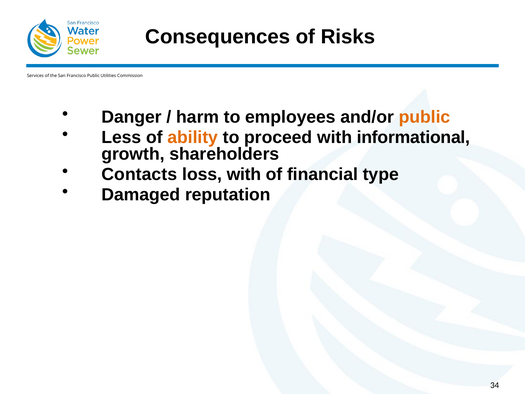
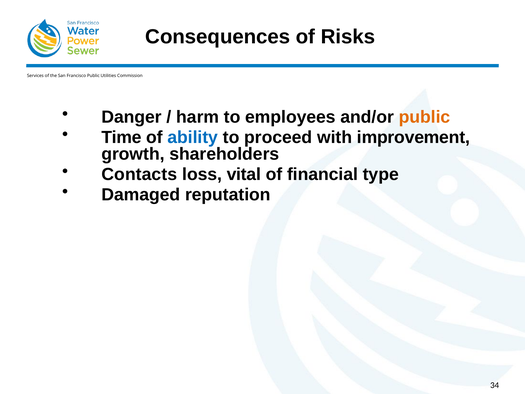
Less: Less -> Time
ability colour: orange -> blue
informational: informational -> improvement
loss with: with -> vital
